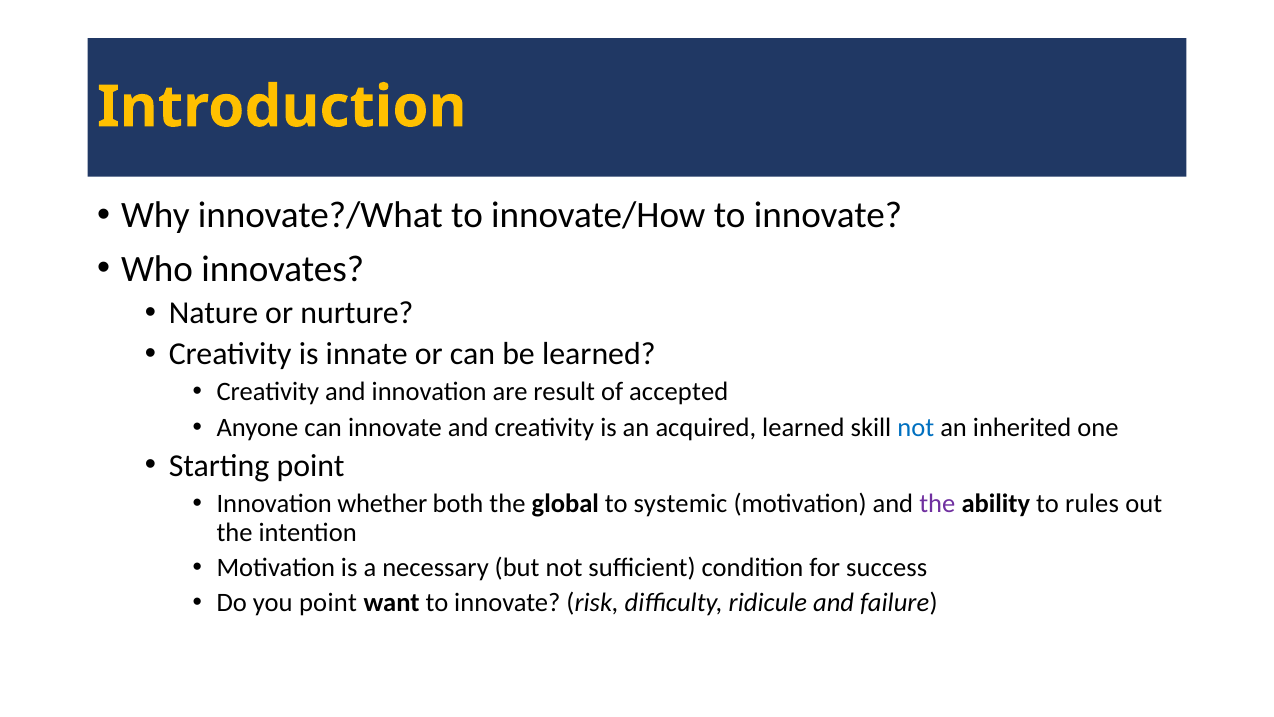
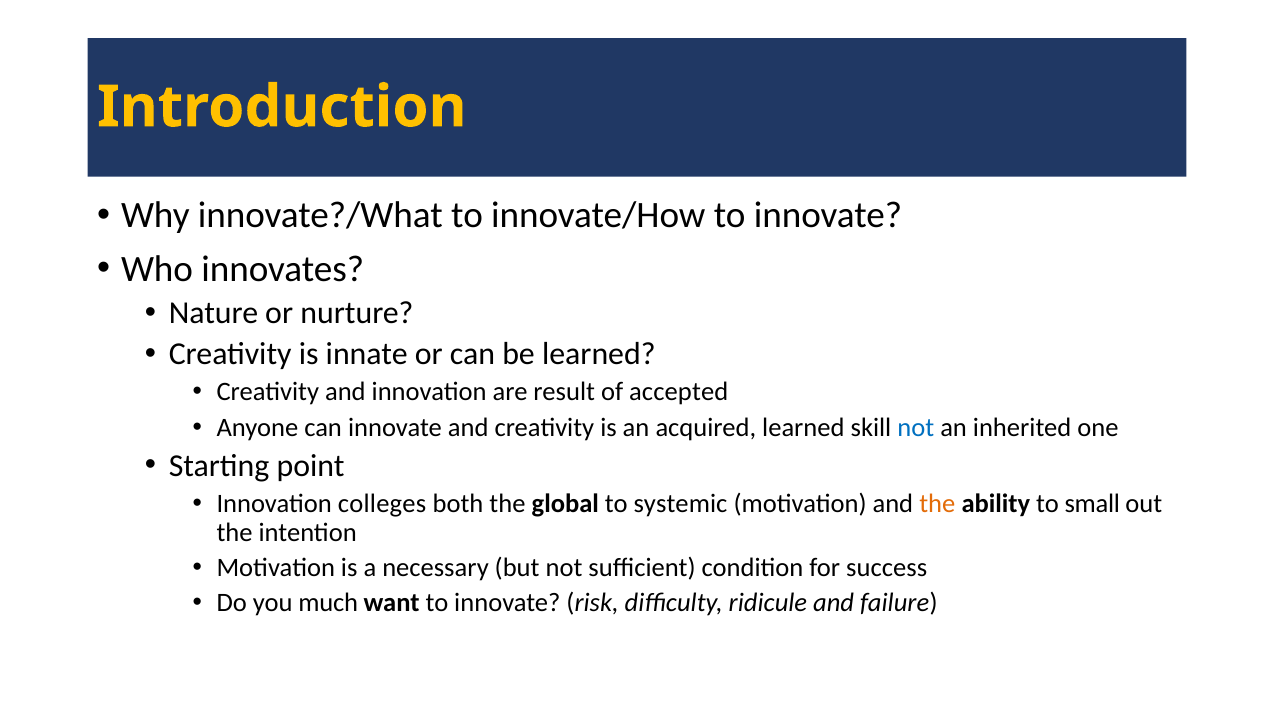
whether: whether -> colleges
the at (937, 503) colour: purple -> orange
rules: rules -> small
you point: point -> much
